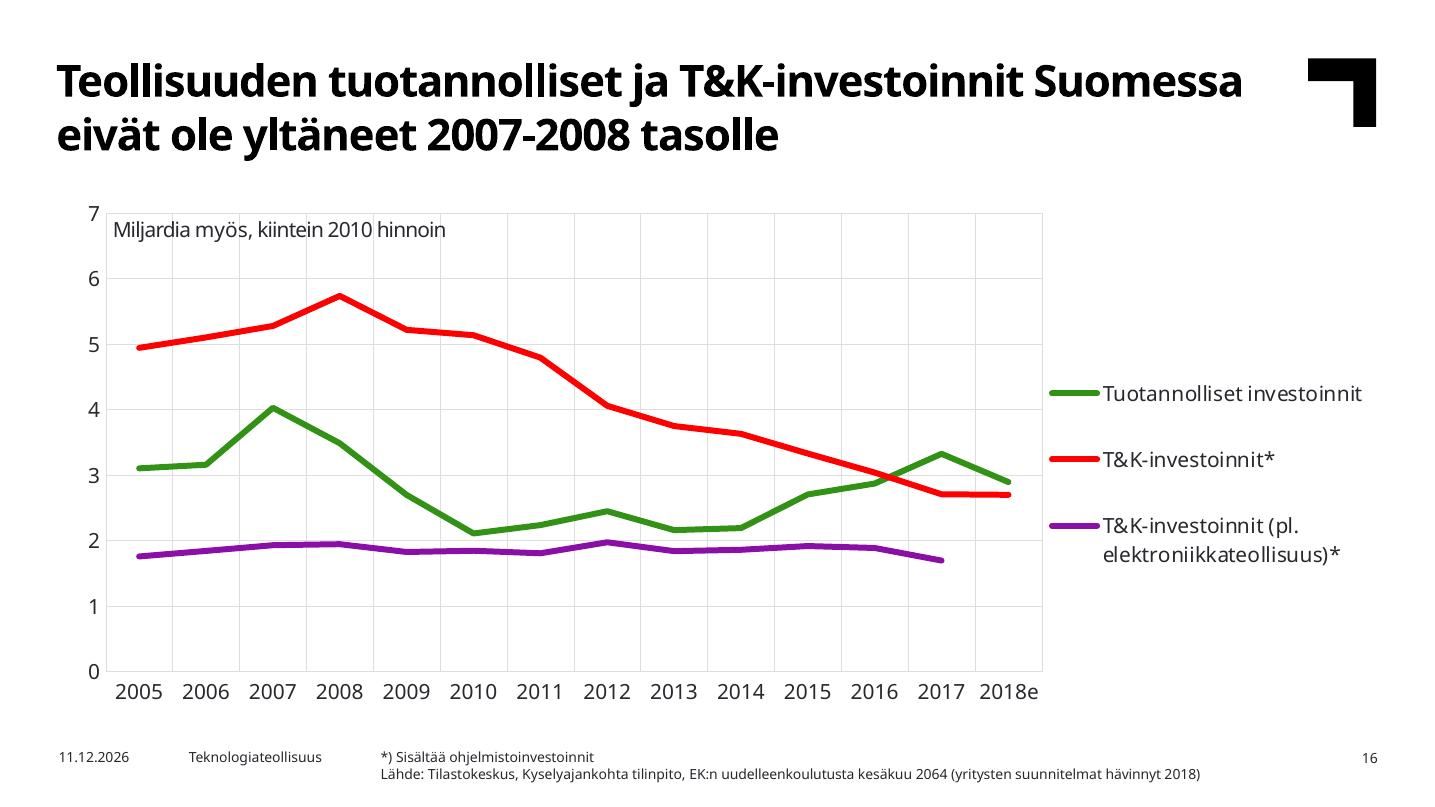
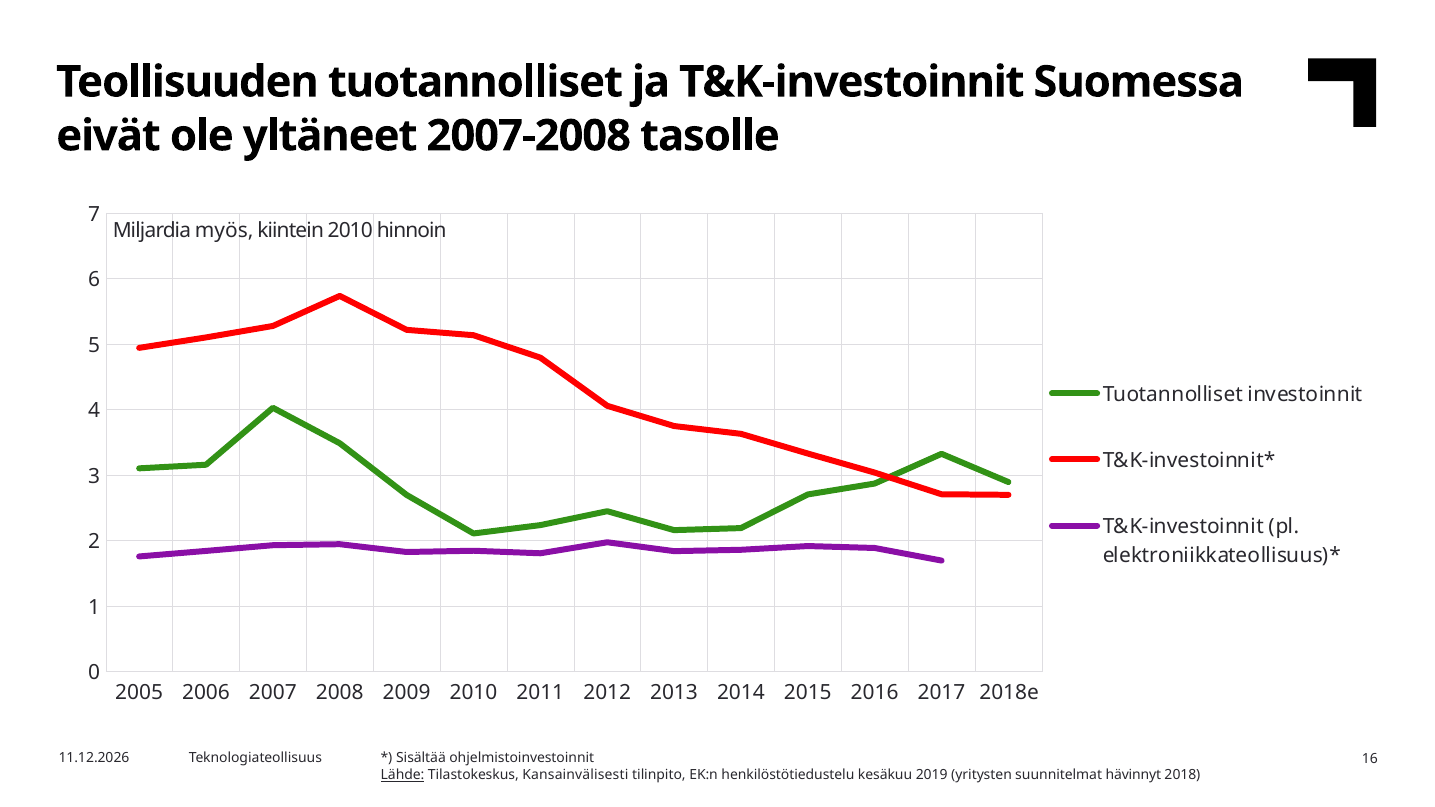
Lähde underline: none -> present
Kyselyajankohta: Kyselyajankohta -> Kansainvälisesti
uudelleenkoulutusta: uudelleenkoulutusta -> henkilöstötiedustelu
2064: 2064 -> 2019
